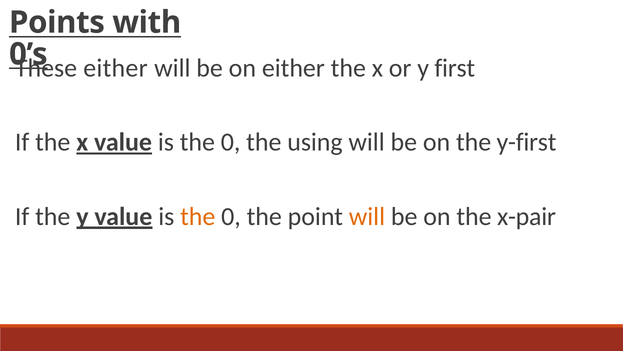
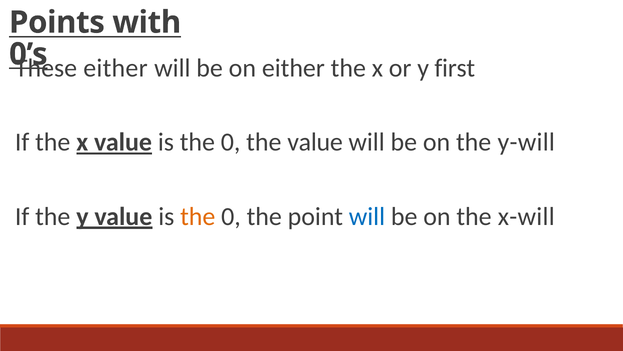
the using: using -> value
y-first: y-first -> y-will
will at (367, 216) colour: orange -> blue
x-pair: x-pair -> x-will
